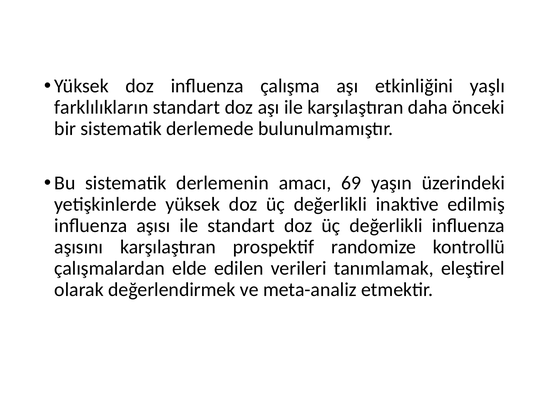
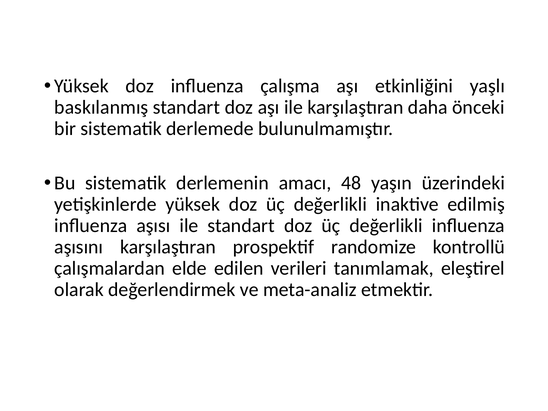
farklılıkların: farklılıkların -> baskılanmış
69: 69 -> 48
